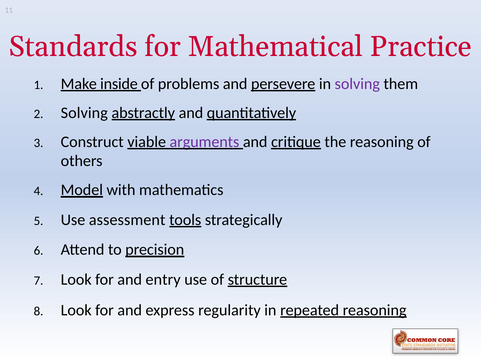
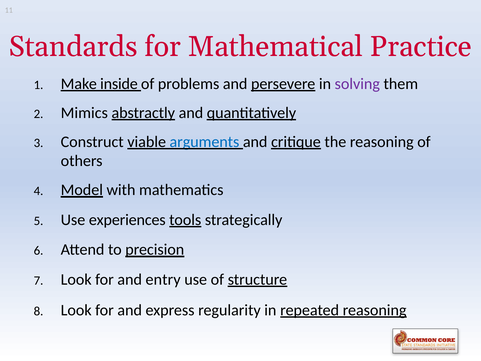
Solving at (84, 113): Solving -> Mimics
arguments colour: purple -> blue
assessment: assessment -> experiences
